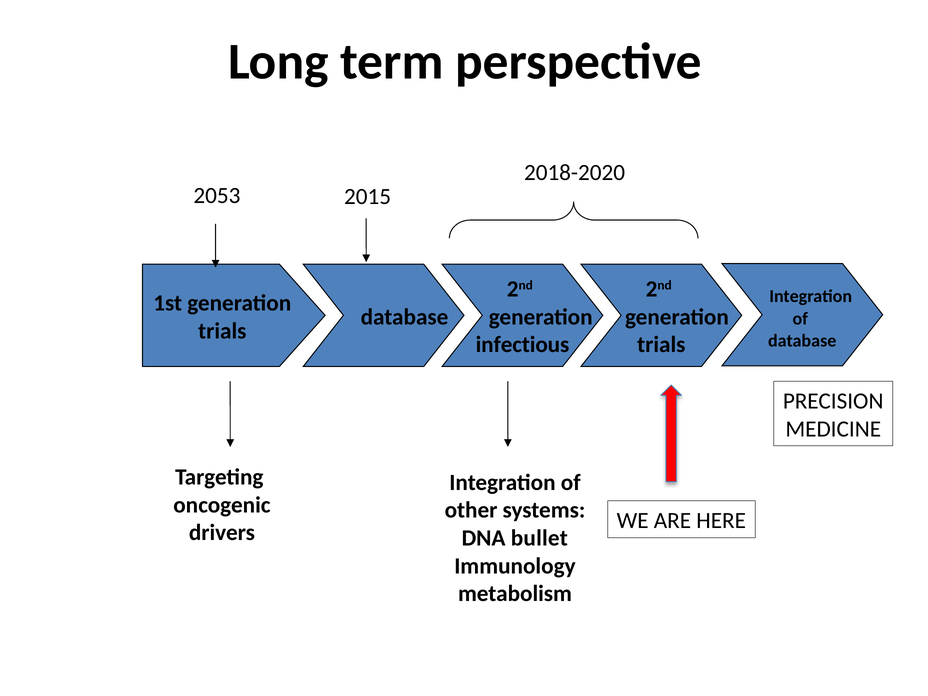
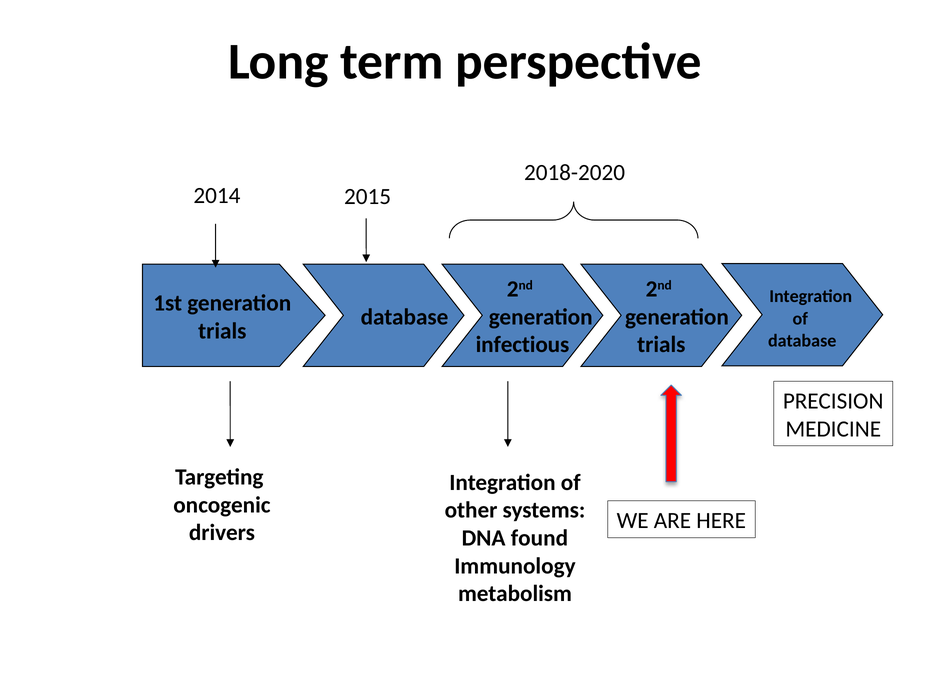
2053: 2053 -> 2014
bullet: bullet -> found
